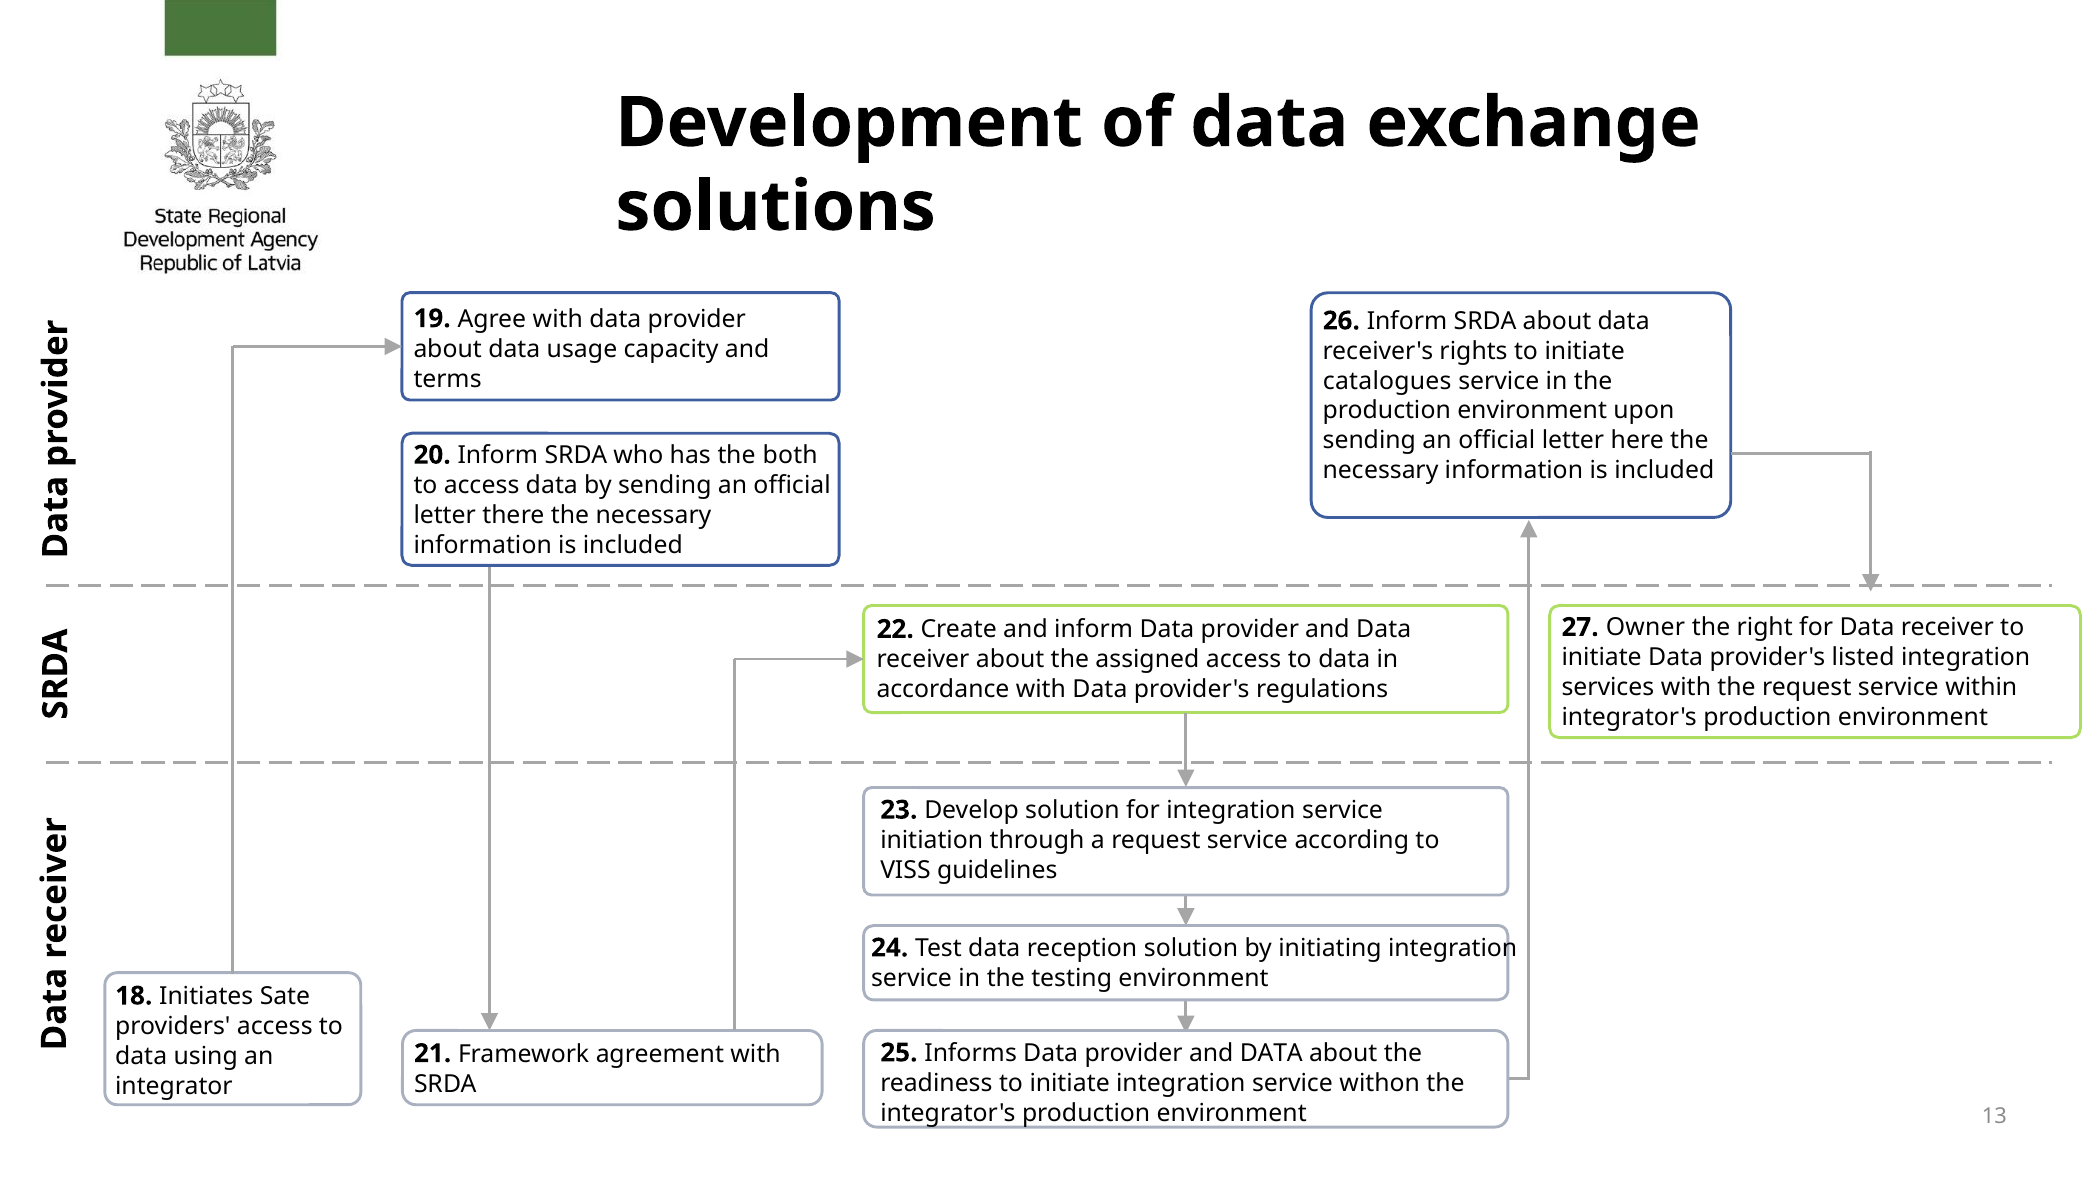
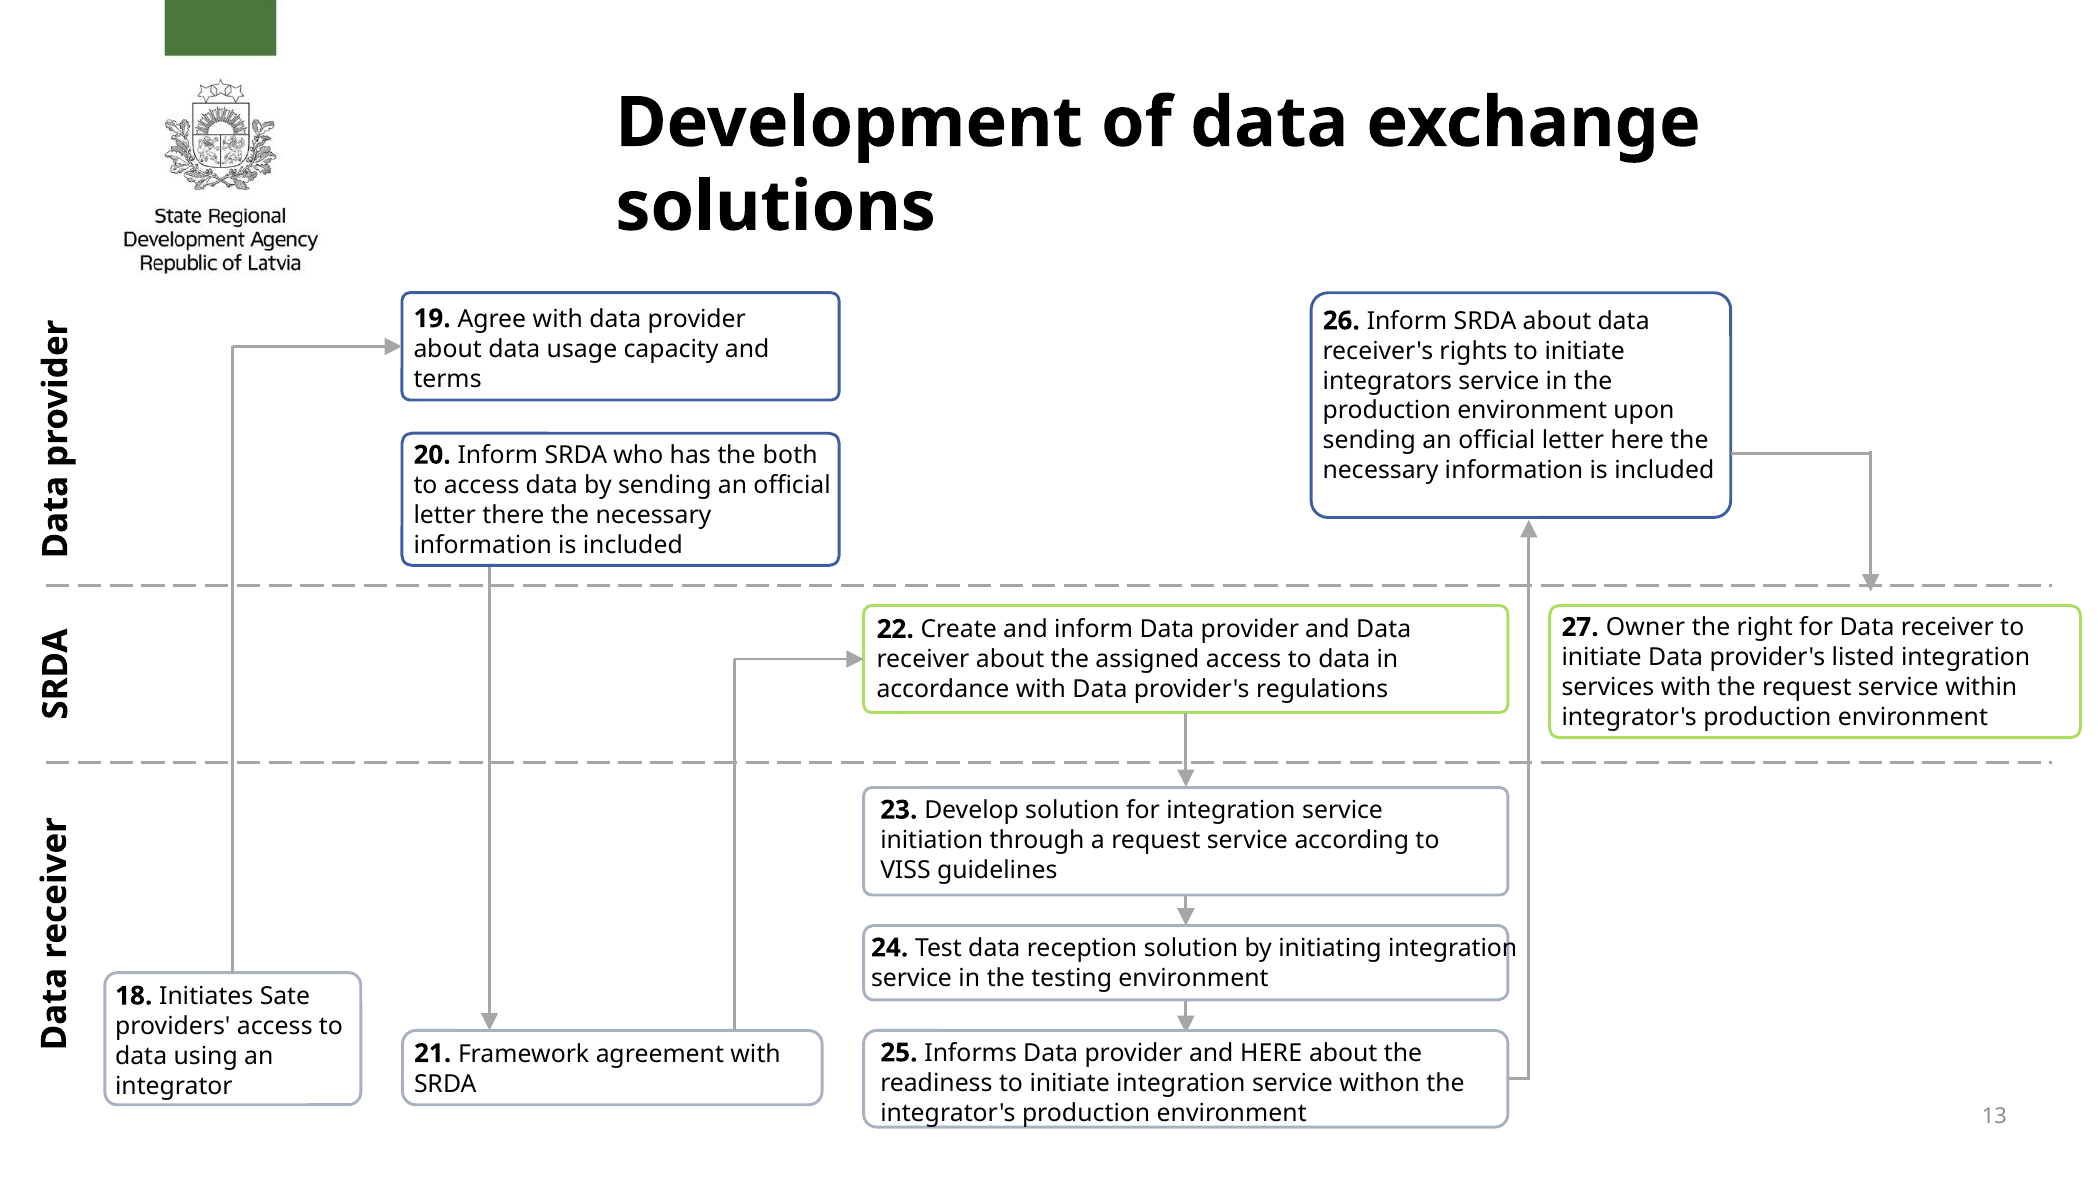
catalogues: catalogues -> integrators
DATA at (1271, 1053): DATA -> HERE
